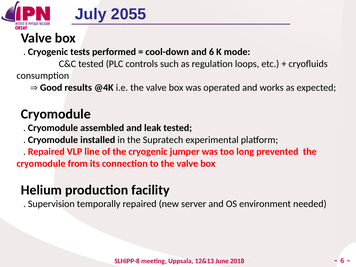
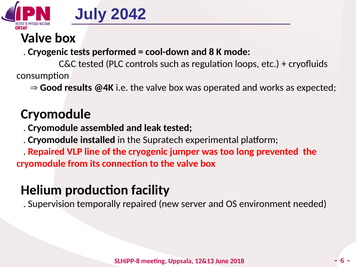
2055: 2055 -> 2042
and 6: 6 -> 8
